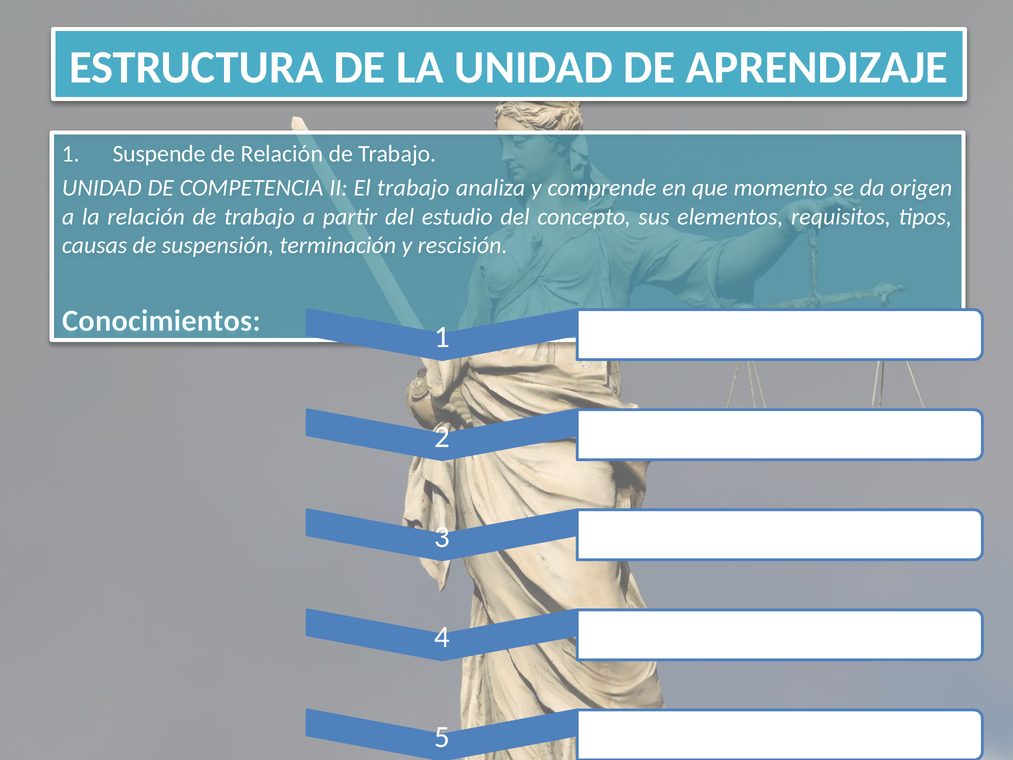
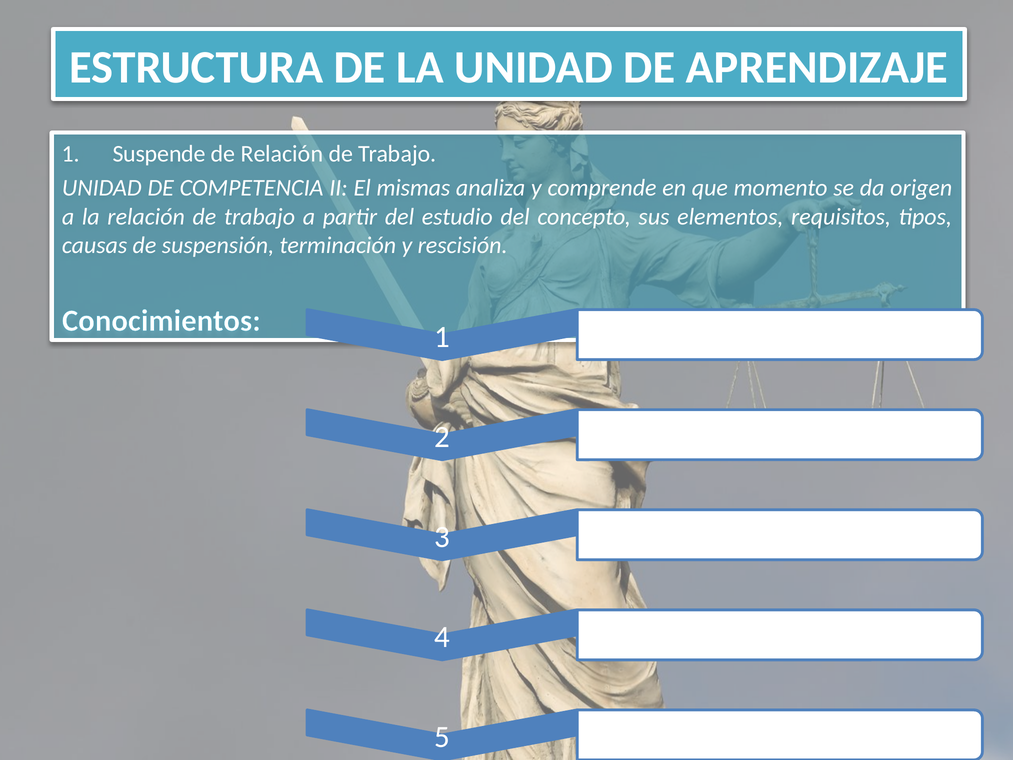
El trabajo: trabajo -> mismas
